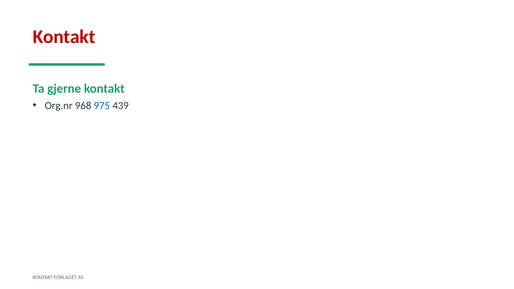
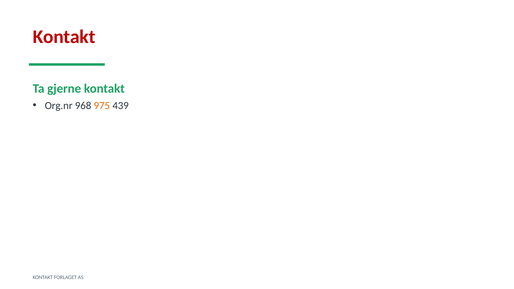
975 colour: blue -> orange
